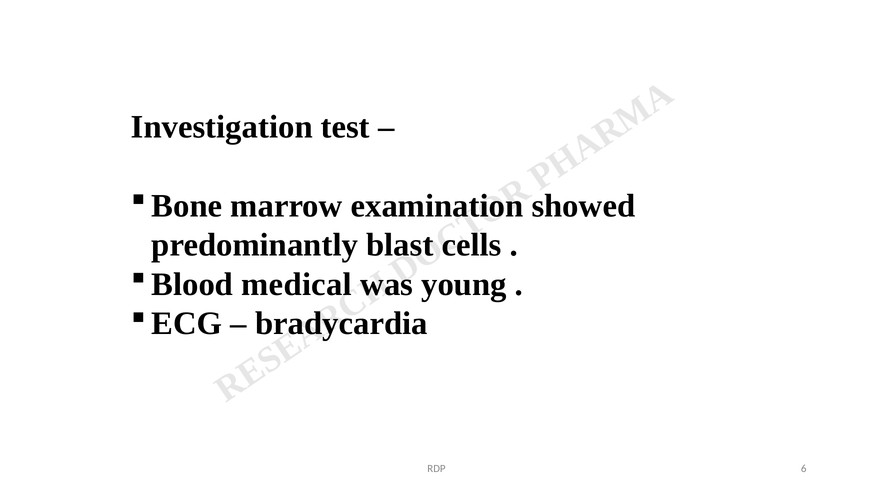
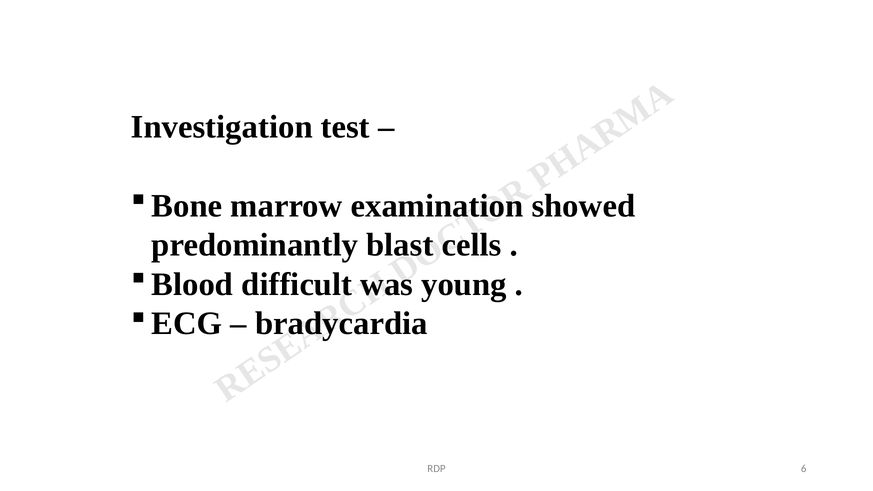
medical: medical -> difficult
